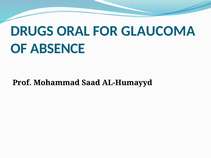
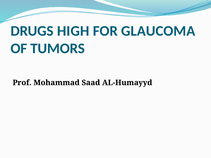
ORAL: ORAL -> HIGH
ABSENCE: ABSENCE -> TUMORS
